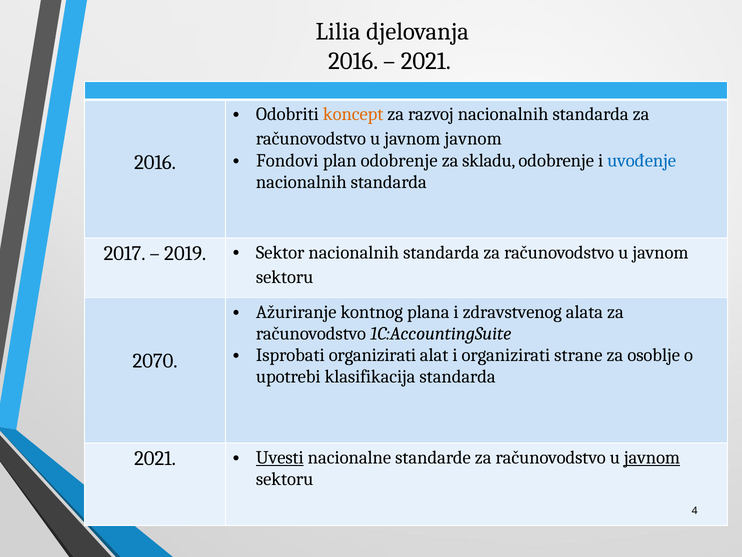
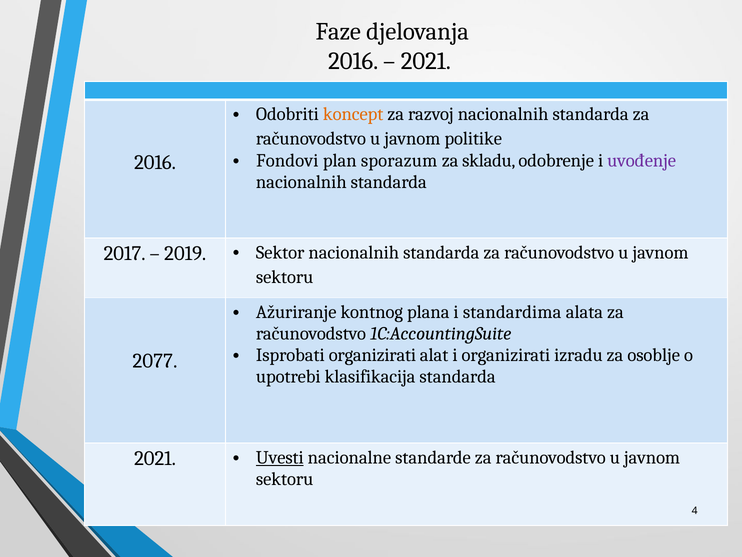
Lilia: Lilia -> Faze
javnom javnom: javnom -> politike
plan odobrenje: odobrenje -> sporazum
uvođenje colour: blue -> purple
zdravstvenog: zdravstvenog -> standardima
strane: strane -> izradu
2070: 2070 -> 2077
javnom at (652, 457) underline: present -> none
